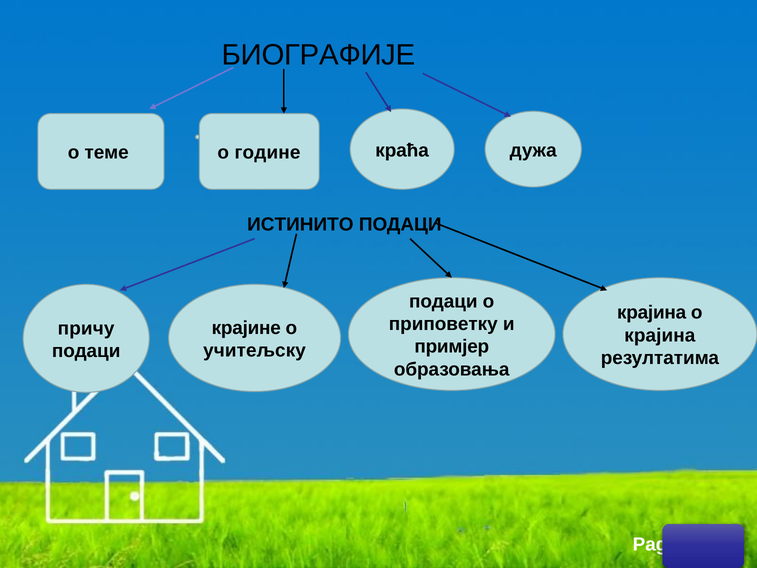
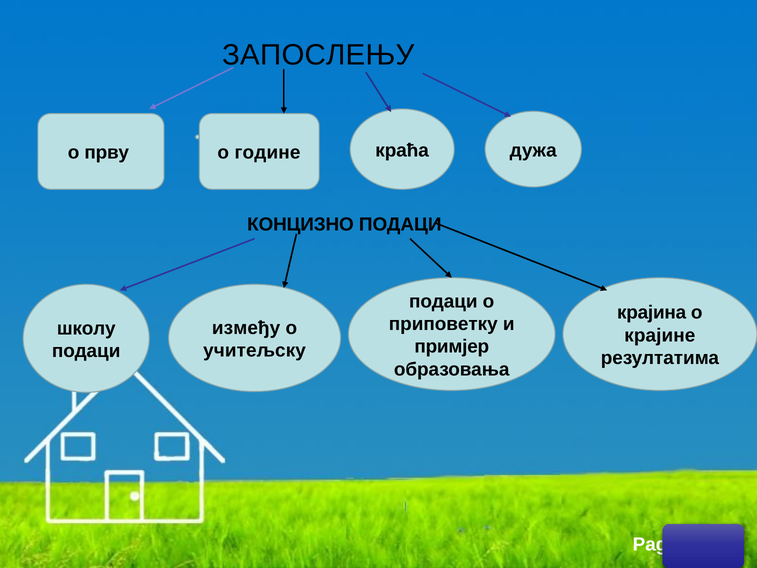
БИОГРАФИЈЕ: БИОГРАФИЈЕ -> ЗАПОСЛЕЊУ
теме: теме -> прву
ИСТИНИТО: ИСТИНИТО -> КОНЦИЗНО
крајине: крајине -> између
причу: причу -> школу
крајина at (660, 335): крајина -> крајине
